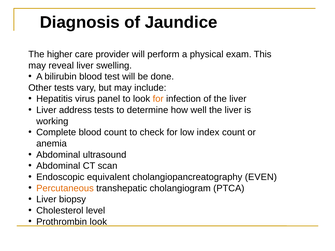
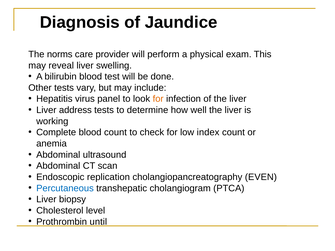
higher: higher -> norms
equivalent: equivalent -> replication
Percutaneous colour: orange -> blue
Prothrombin look: look -> until
